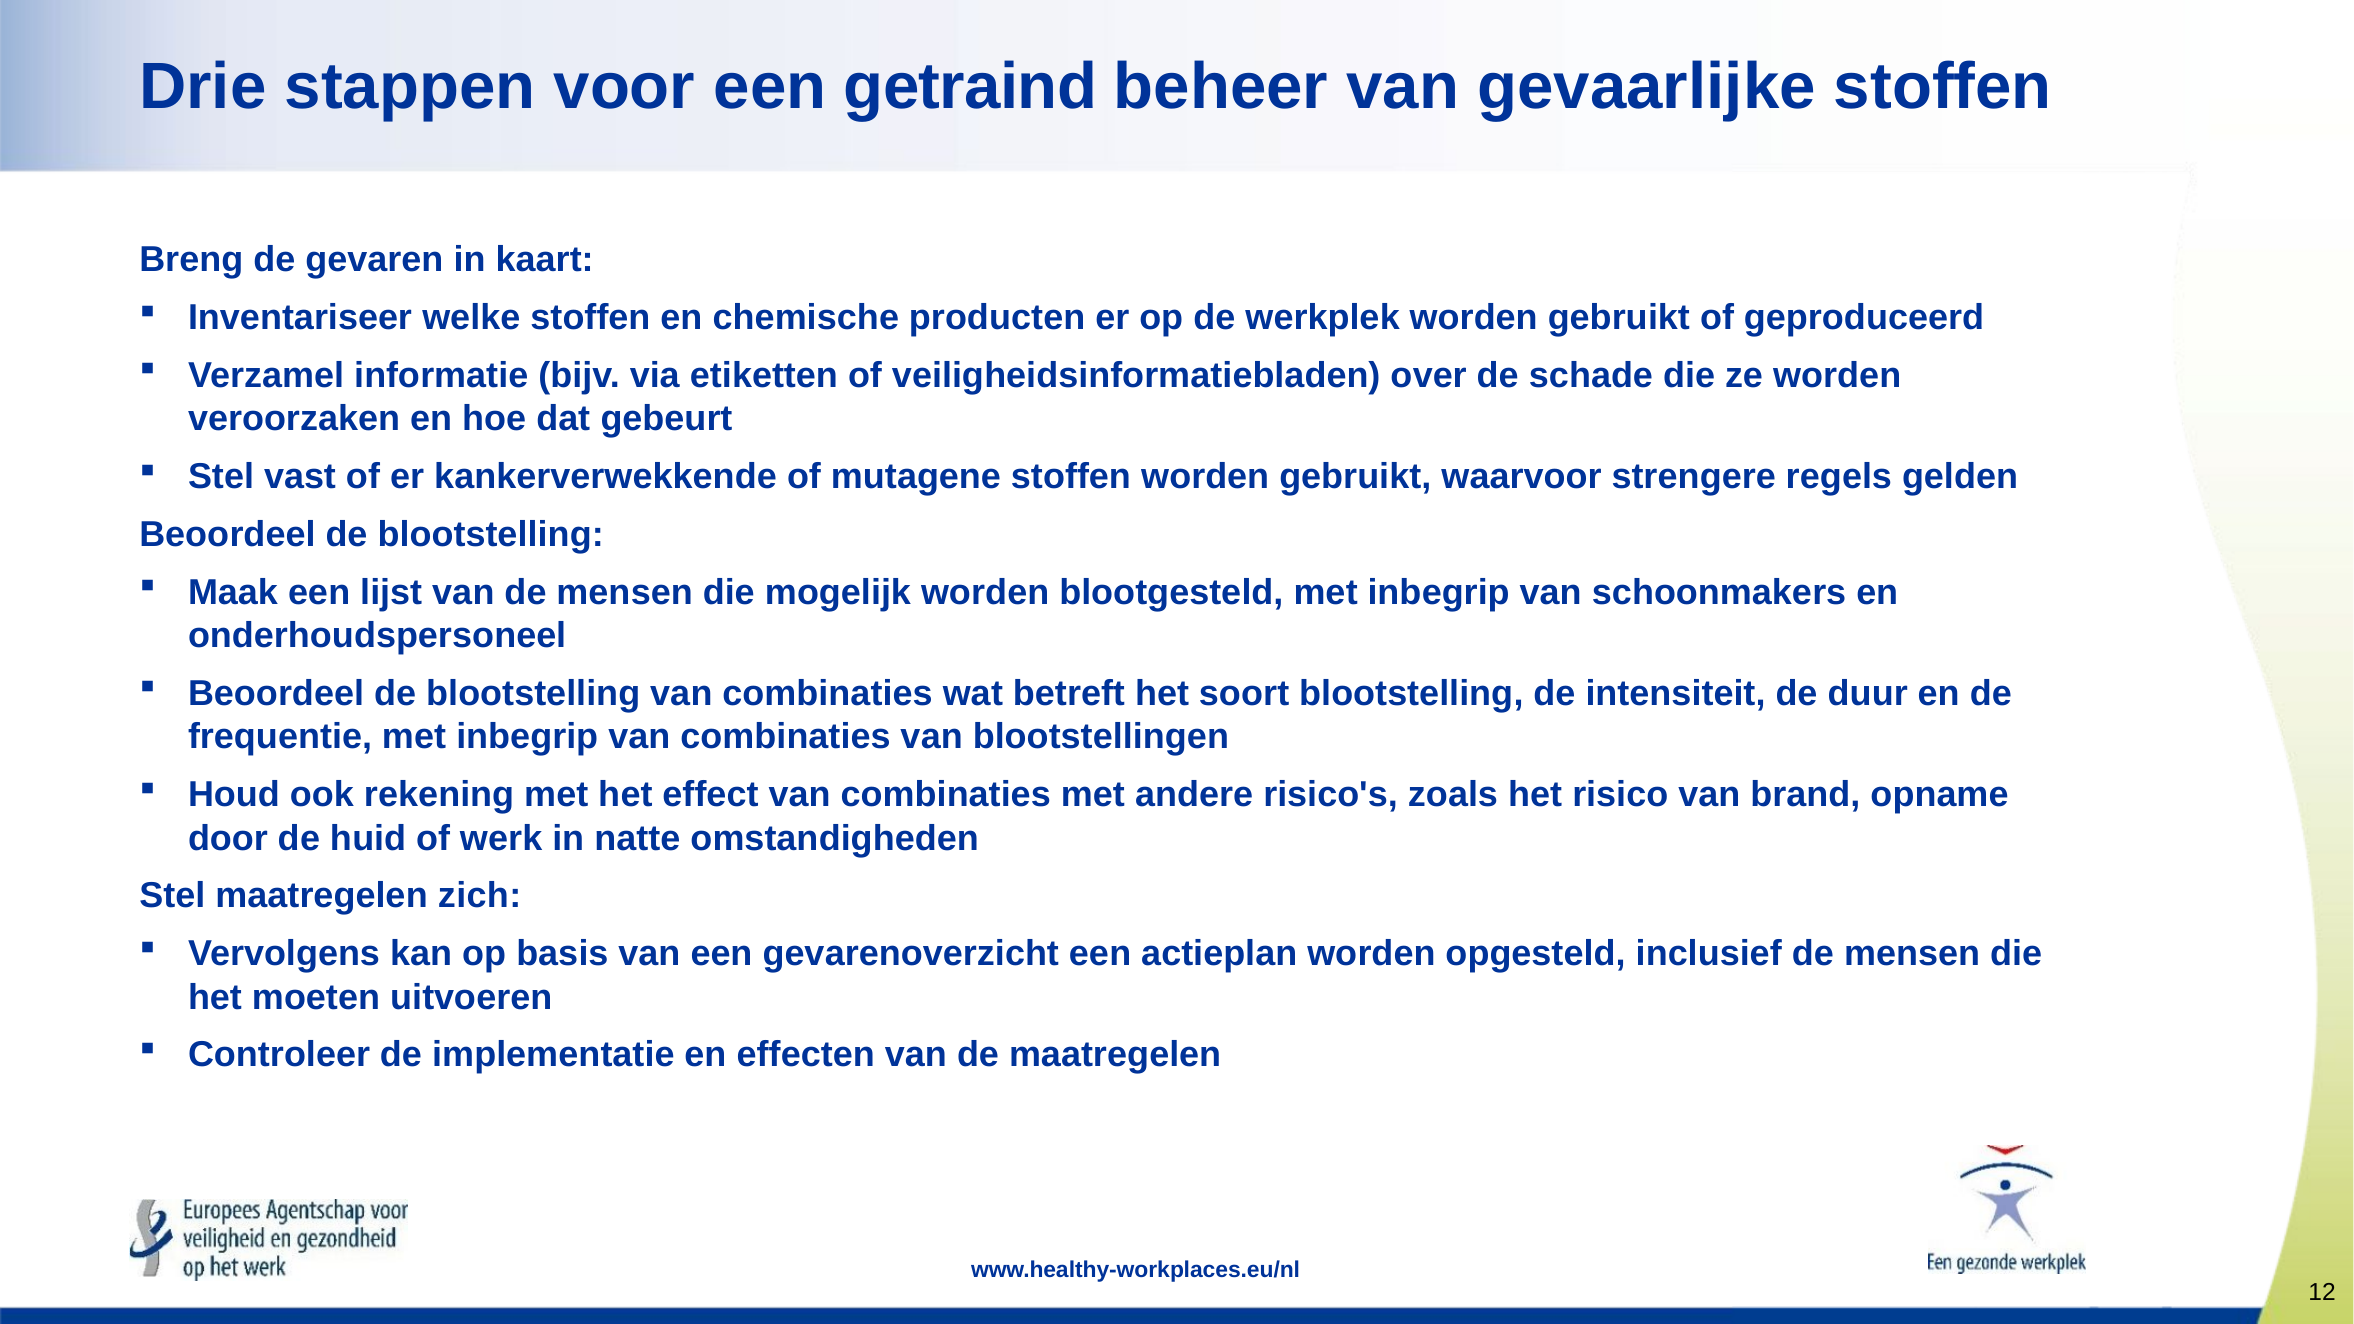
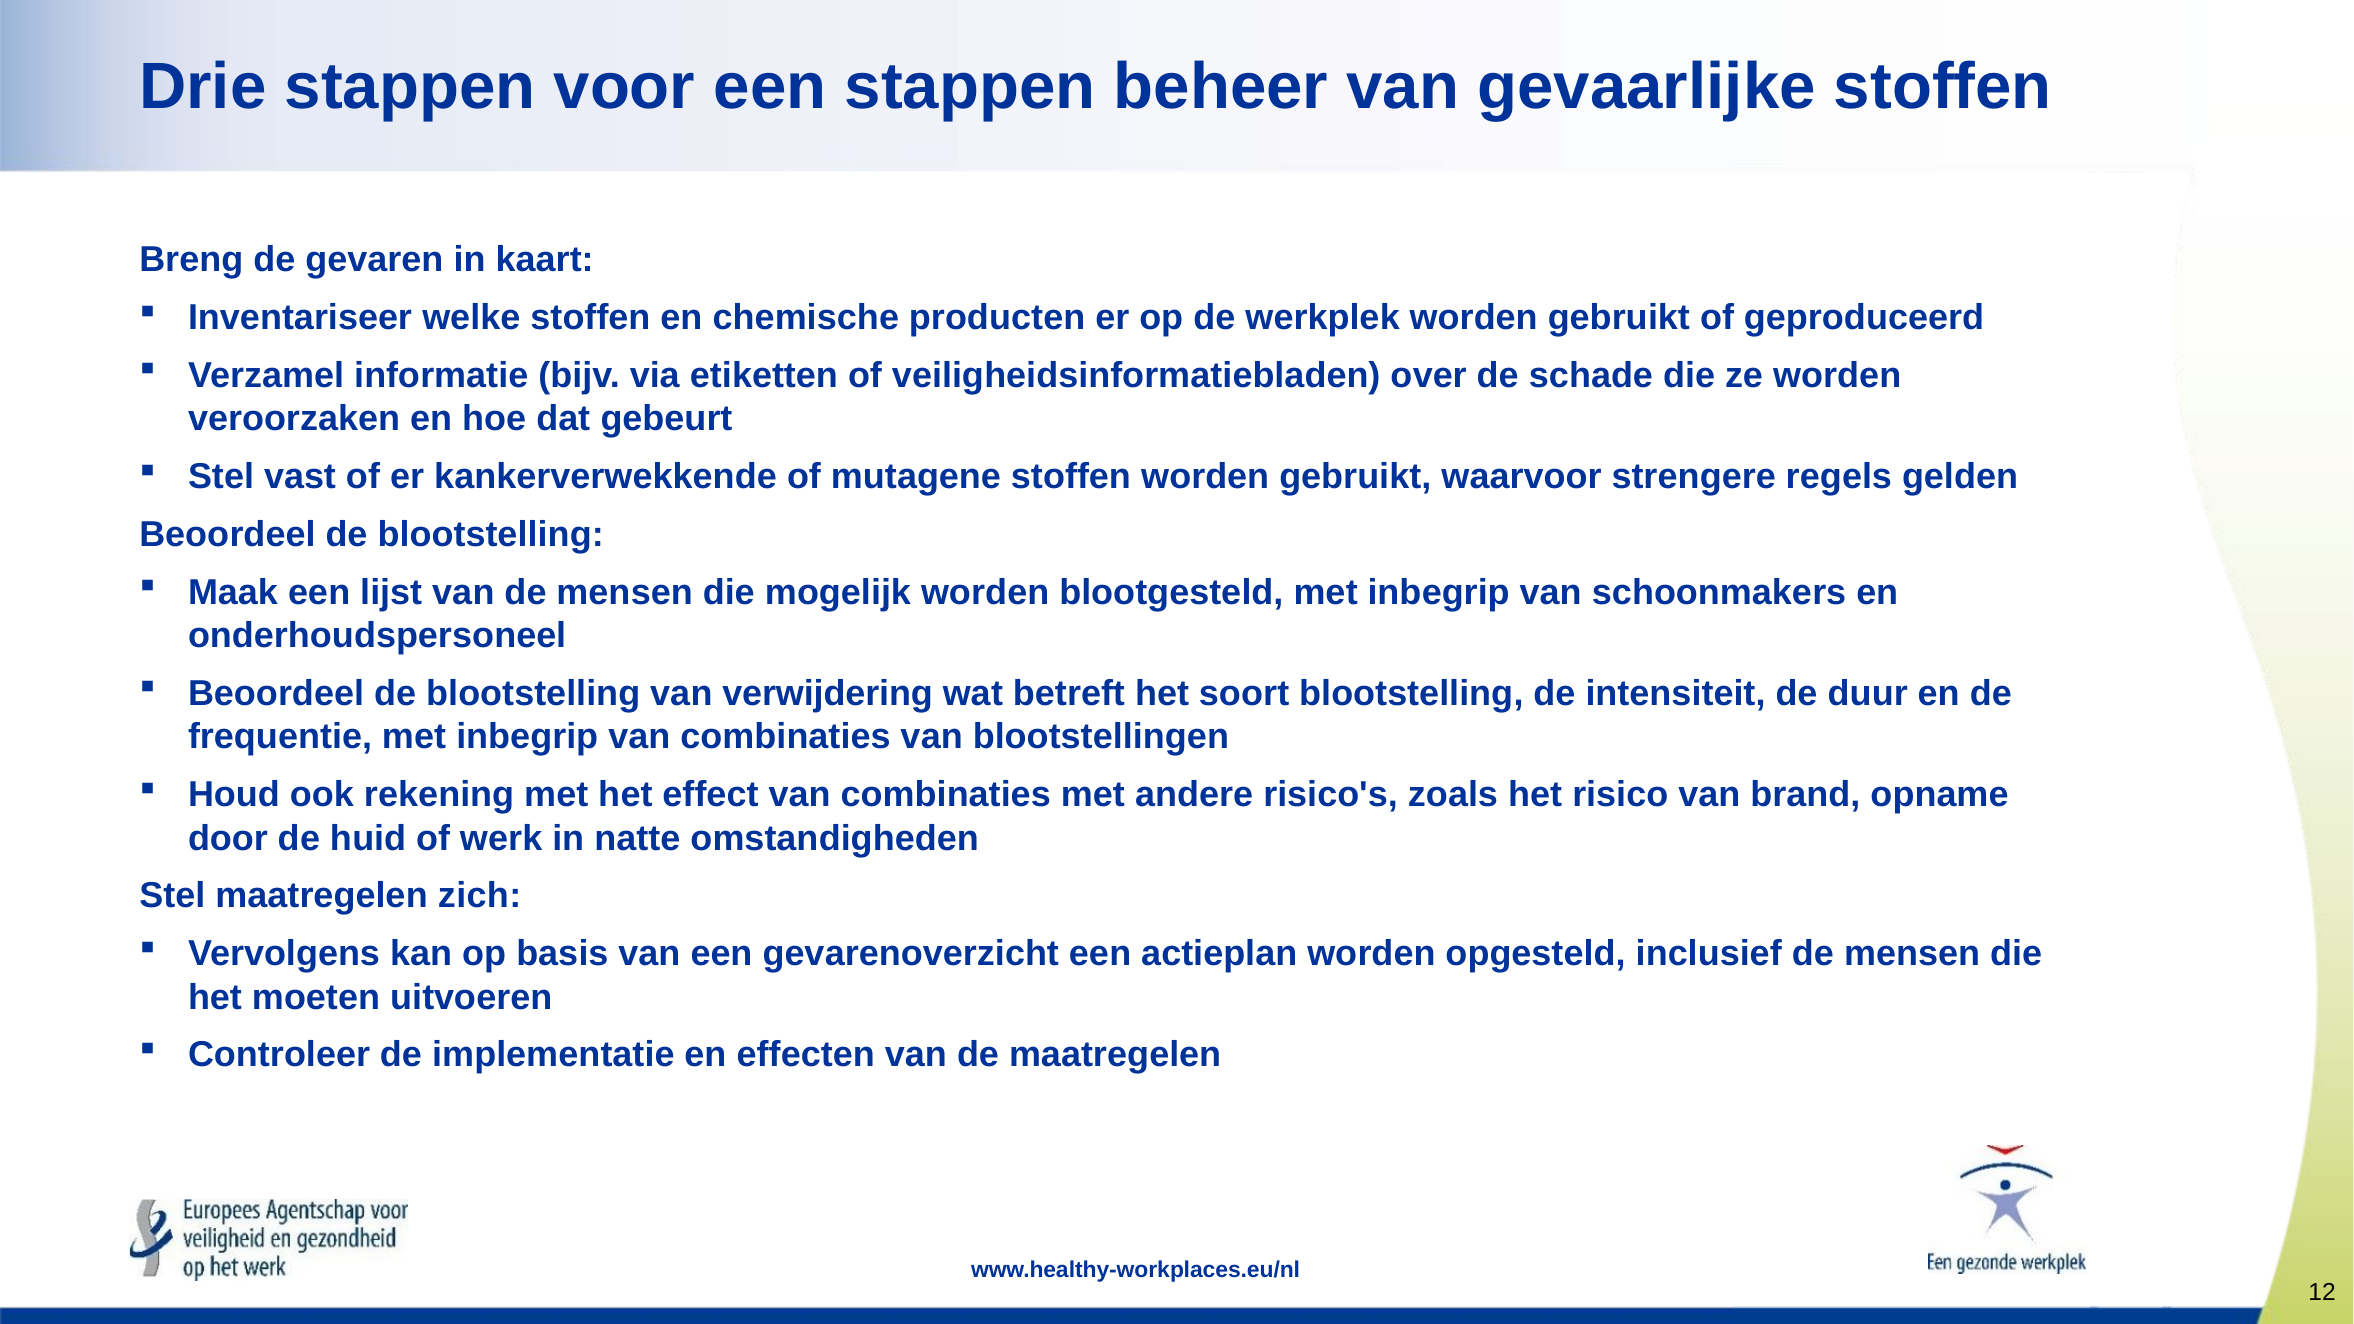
een getraind: getraind -> stappen
blootstelling van combinaties: combinaties -> verwijdering
